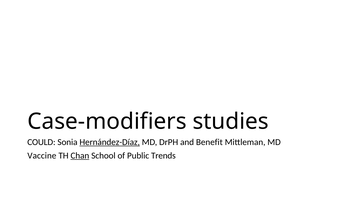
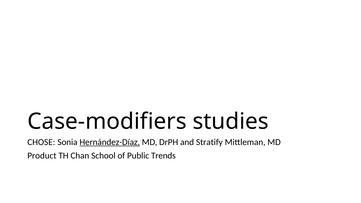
COULD: COULD -> CHOSE
Benefit: Benefit -> Stratify
Vaccine: Vaccine -> Product
Chan underline: present -> none
